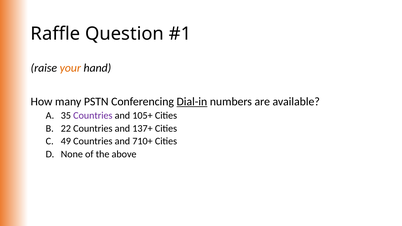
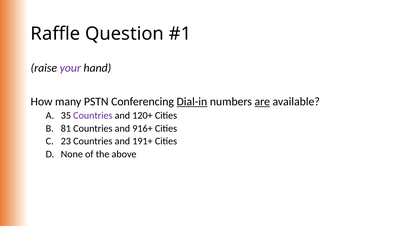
your colour: orange -> purple
are underline: none -> present
105+: 105+ -> 120+
22: 22 -> 81
137+: 137+ -> 916+
49: 49 -> 23
710+: 710+ -> 191+
